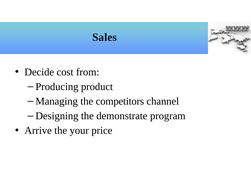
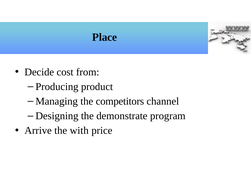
Sales: Sales -> Place
your: your -> with
